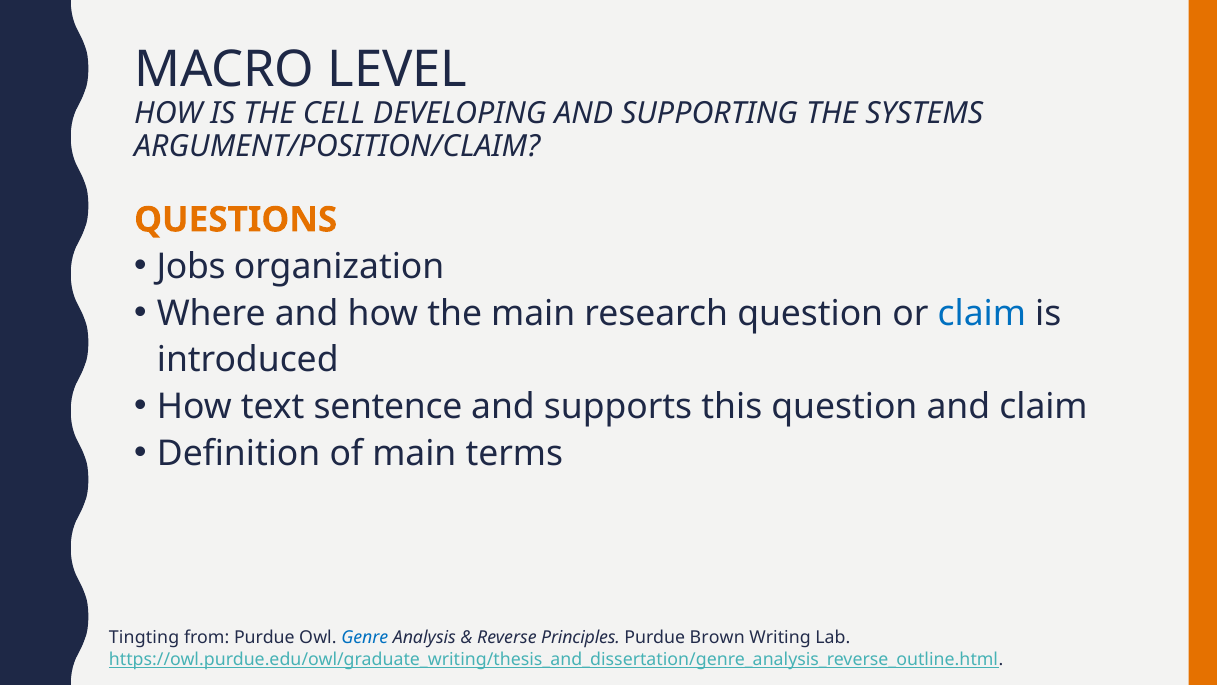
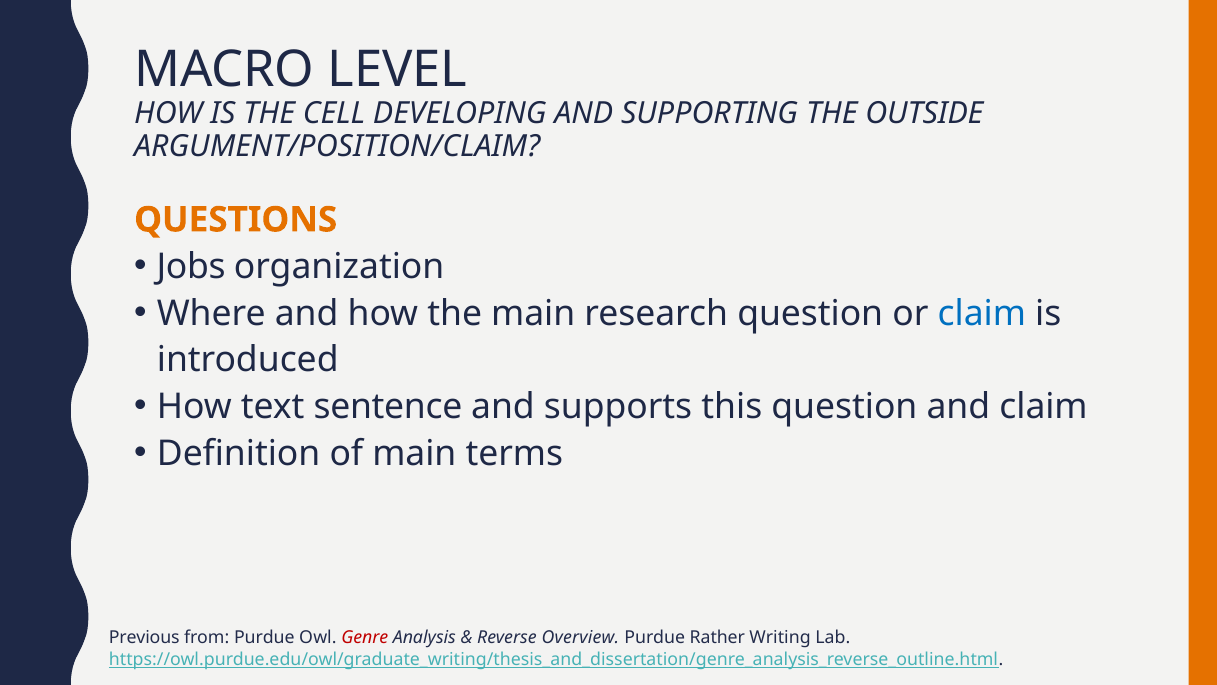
SYSTEMS: SYSTEMS -> OUTSIDE
Tingting: Tingting -> Previous
Genre colour: blue -> red
Principles: Principles -> Overview
Brown: Brown -> Rather
